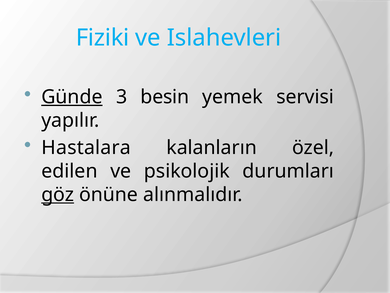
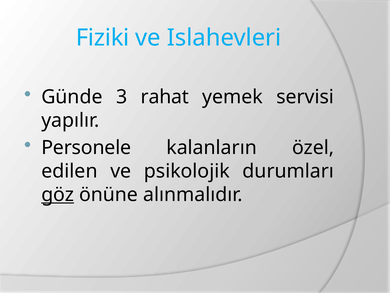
Günde underline: present -> none
besin: besin -> rahat
Hastalara: Hastalara -> Personele
